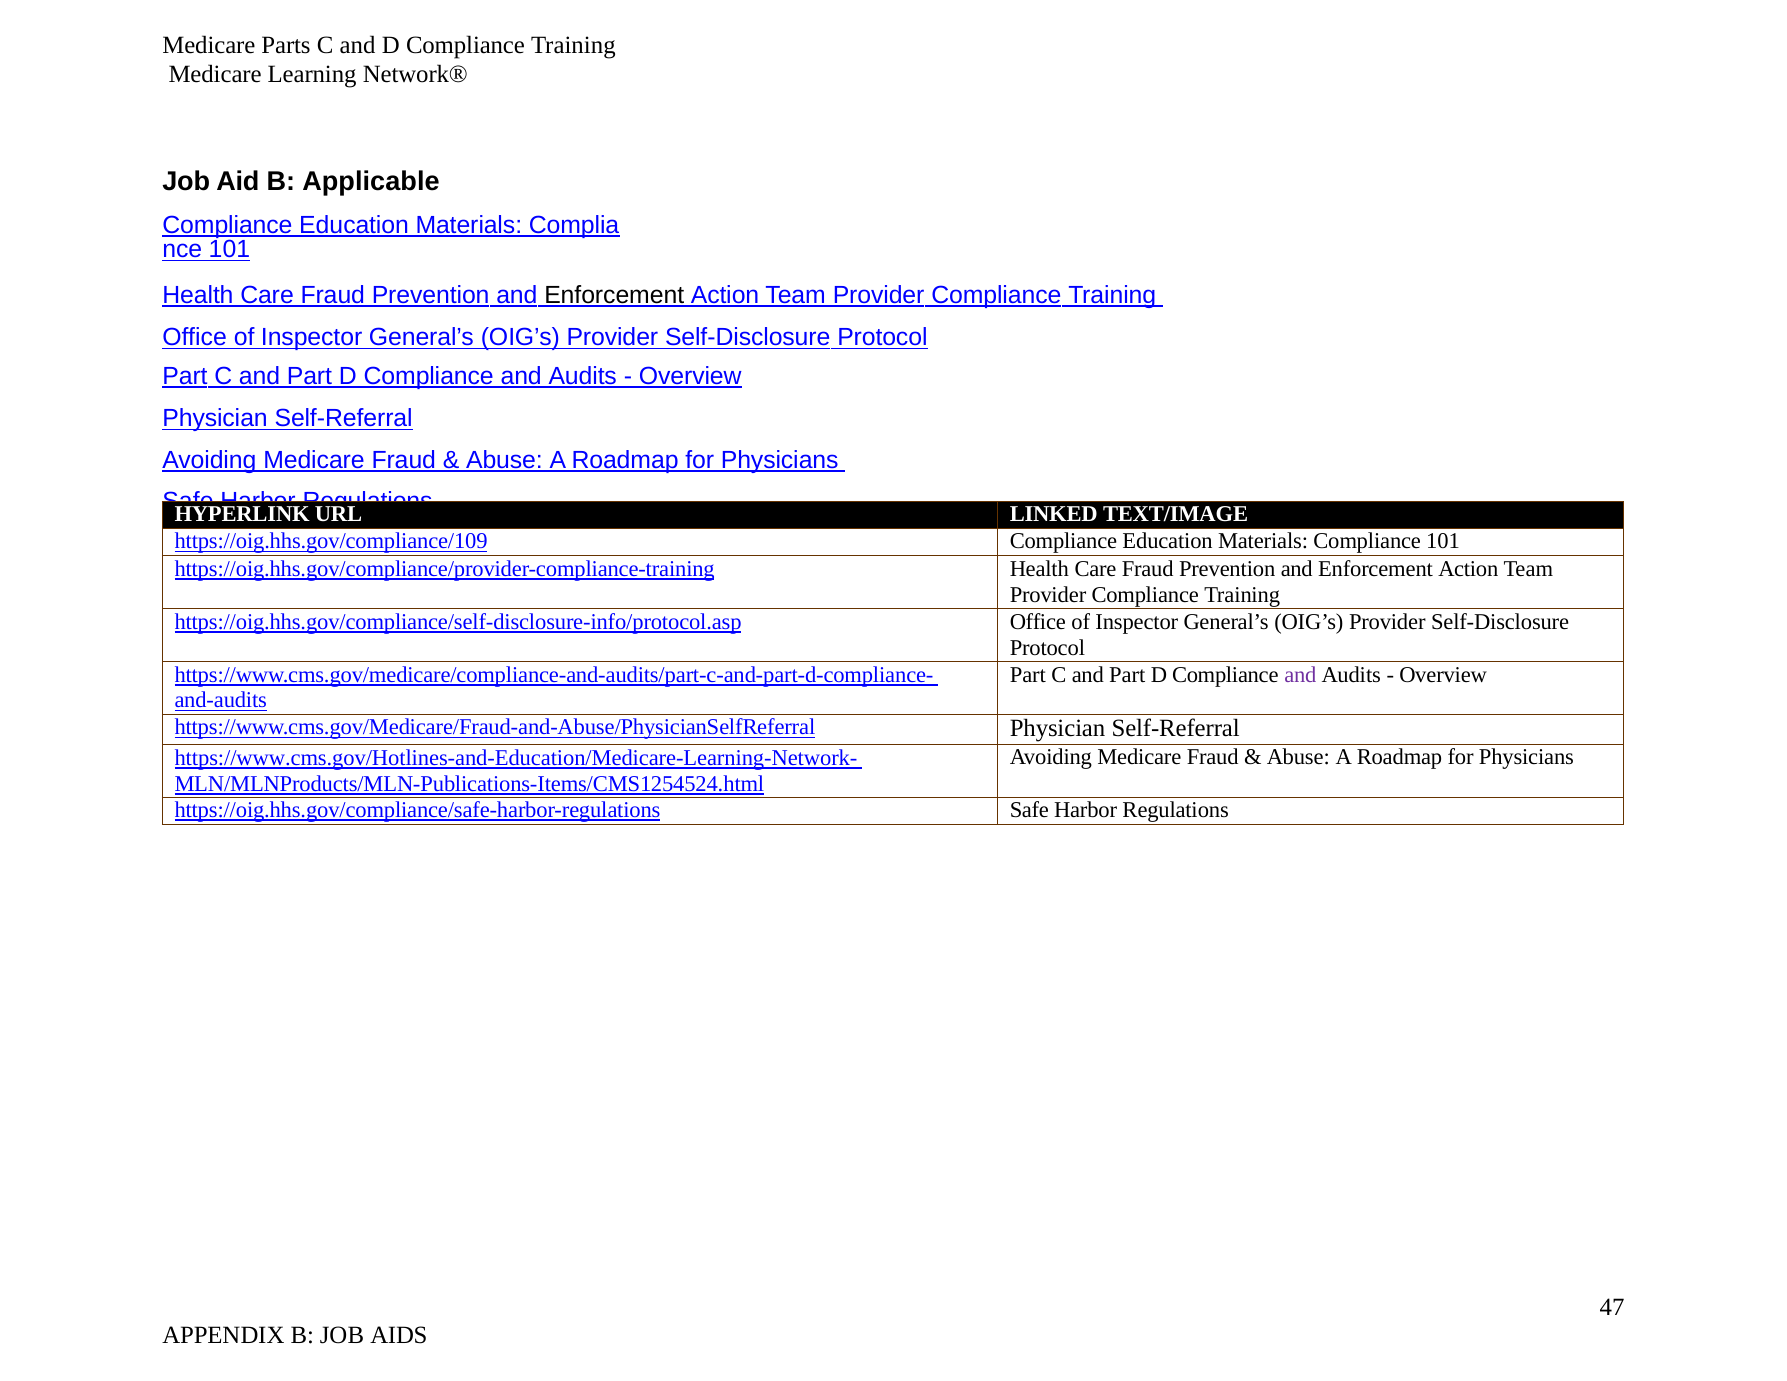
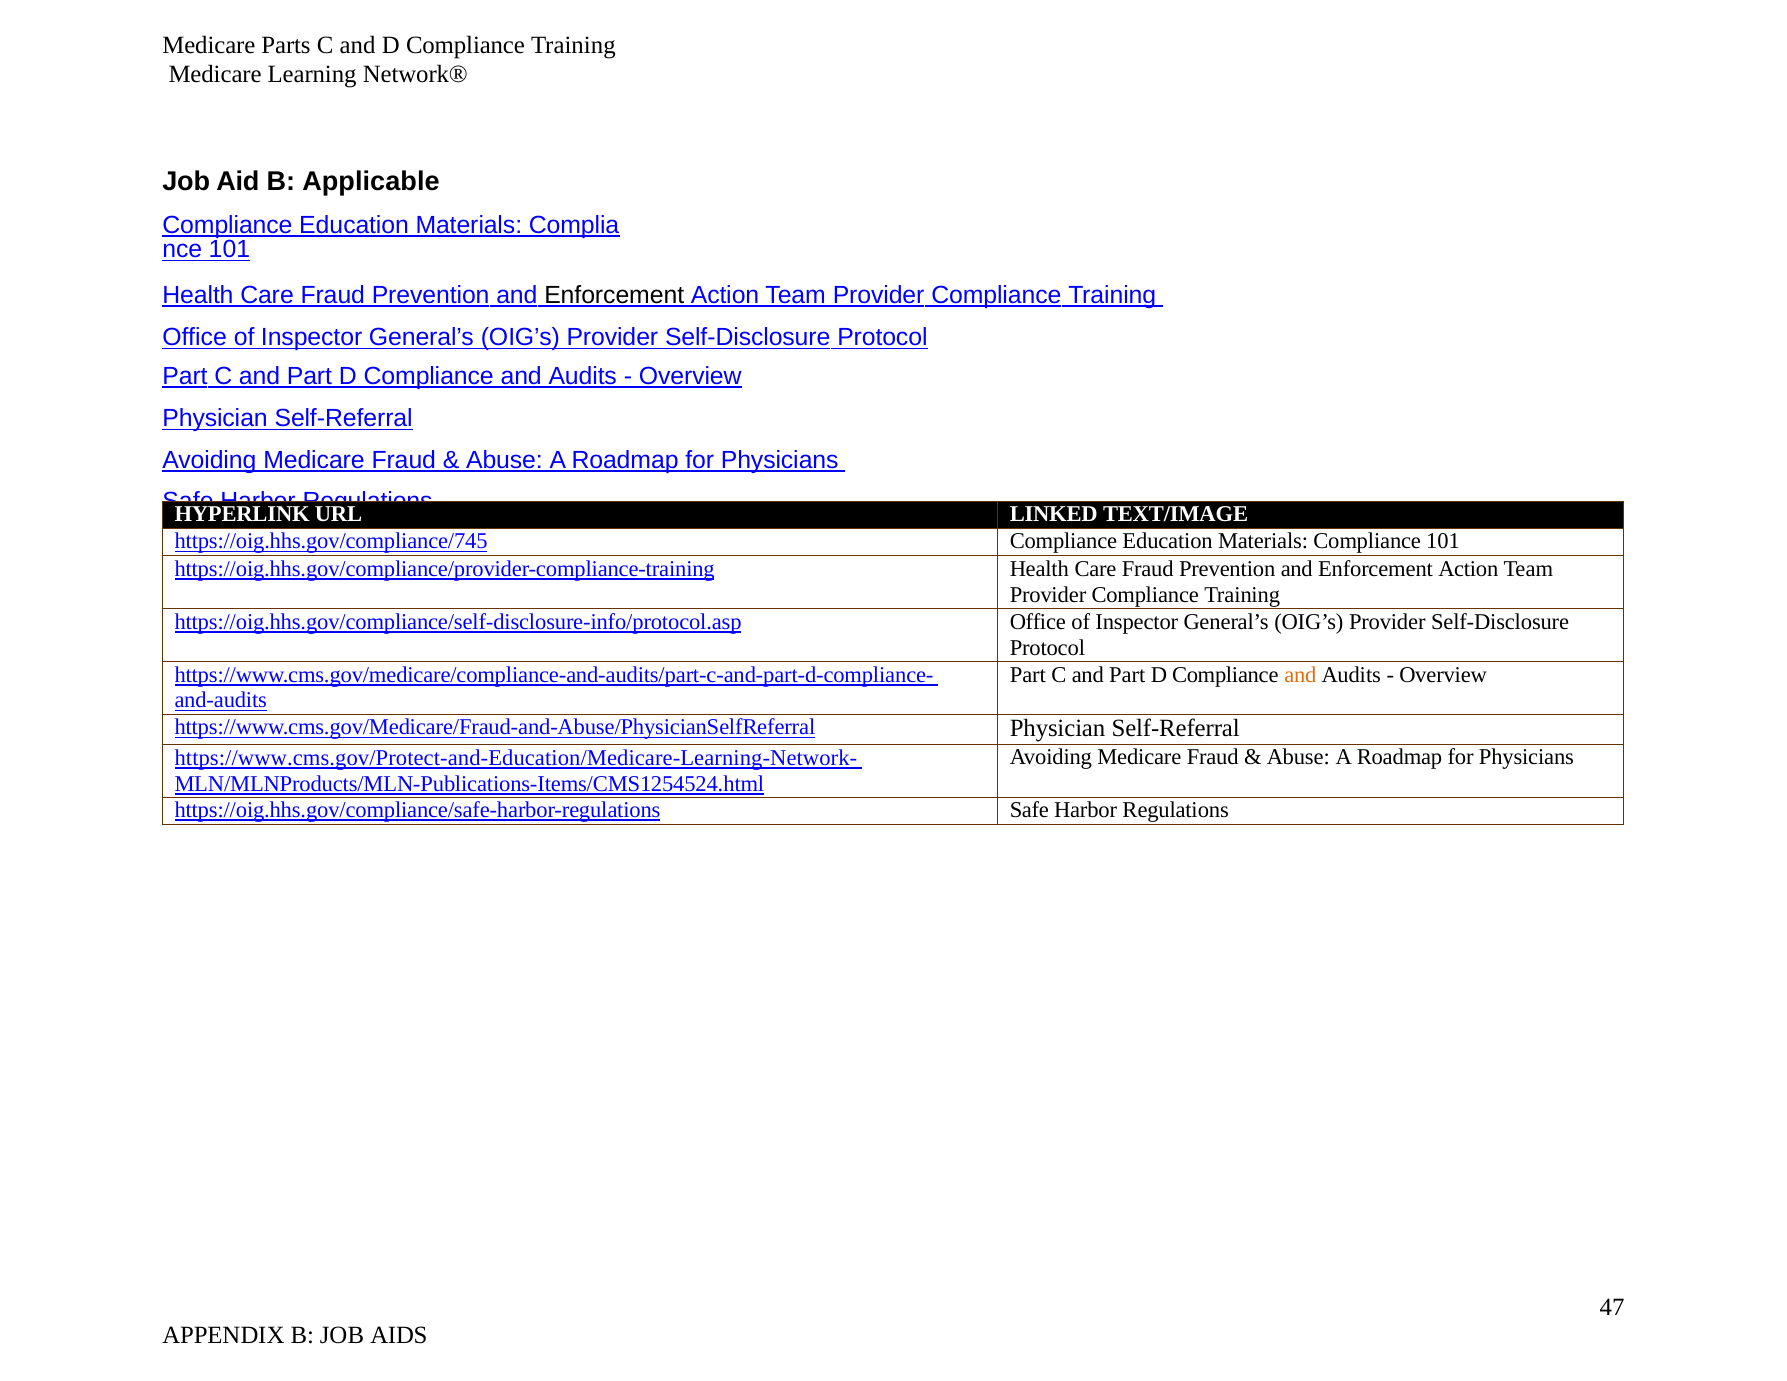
https://oig.hhs.gov/compliance/109: https://oig.hhs.gov/compliance/109 -> https://oig.hhs.gov/compliance/745
and at (1300, 675) colour: purple -> orange
https://www.cms.gov/Hotlines-and-Education/Medicare-Learning-Network-: https://www.cms.gov/Hotlines-and-Education/Medicare-Learning-Network- -> https://www.cms.gov/Protect-and-Education/Medicare-Learning-Network-
